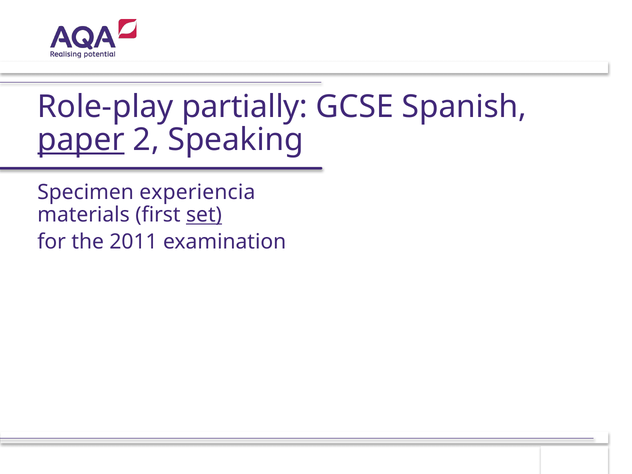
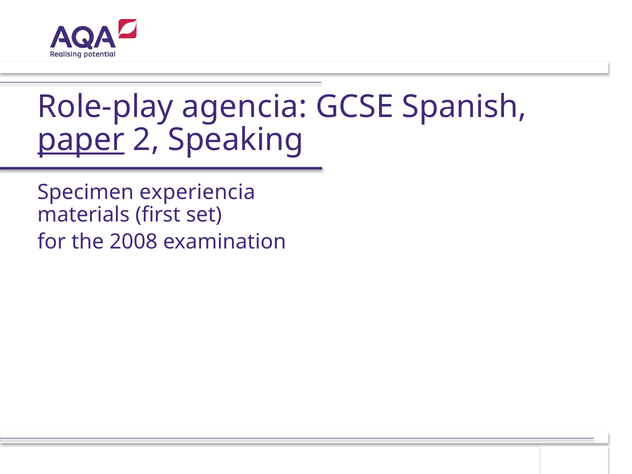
partially: partially -> agencia
set underline: present -> none
2011: 2011 -> 2008
